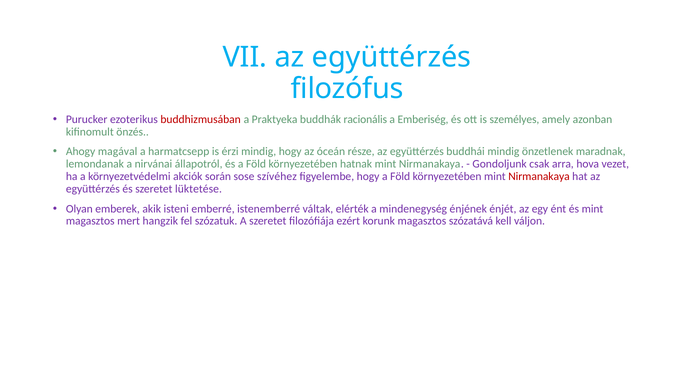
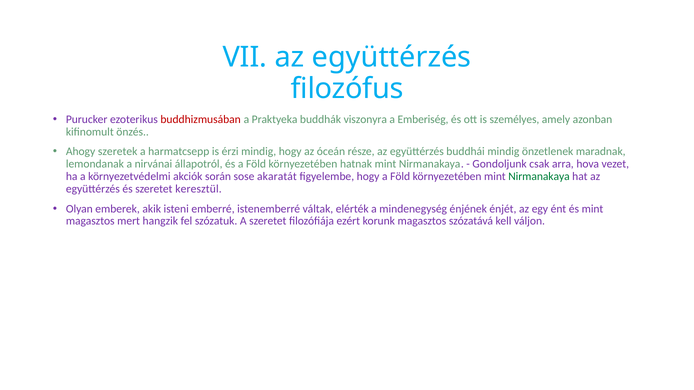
racionális: racionális -> viszonyra
magával: magával -> szeretek
szívéhez: szívéhez -> akaratát
Nirmanakaya at (539, 177) colour: red -> green
lüktetése: lüktetése -> keresztül
